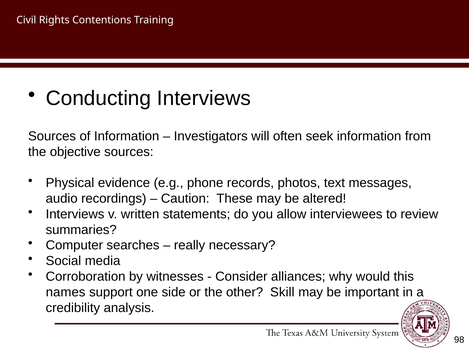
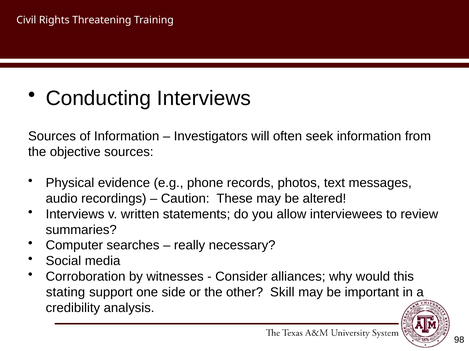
Contentions: Contentions -> Threatening
names: names -> stating
